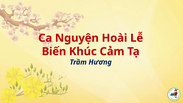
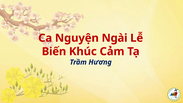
Hoài: Hoài -> Ngài
